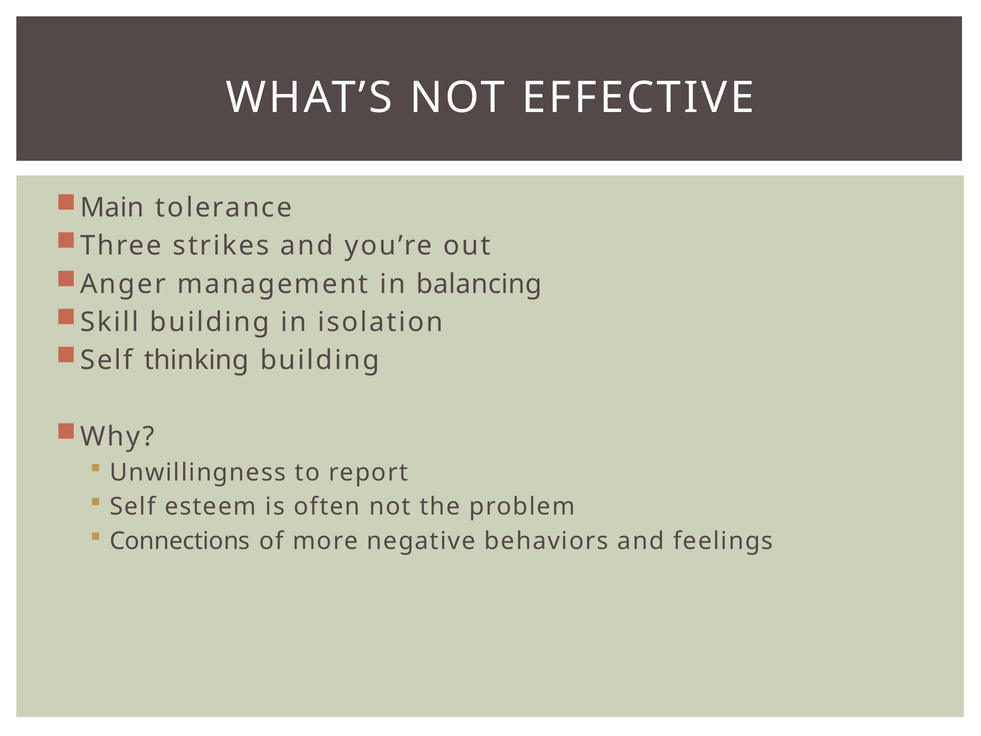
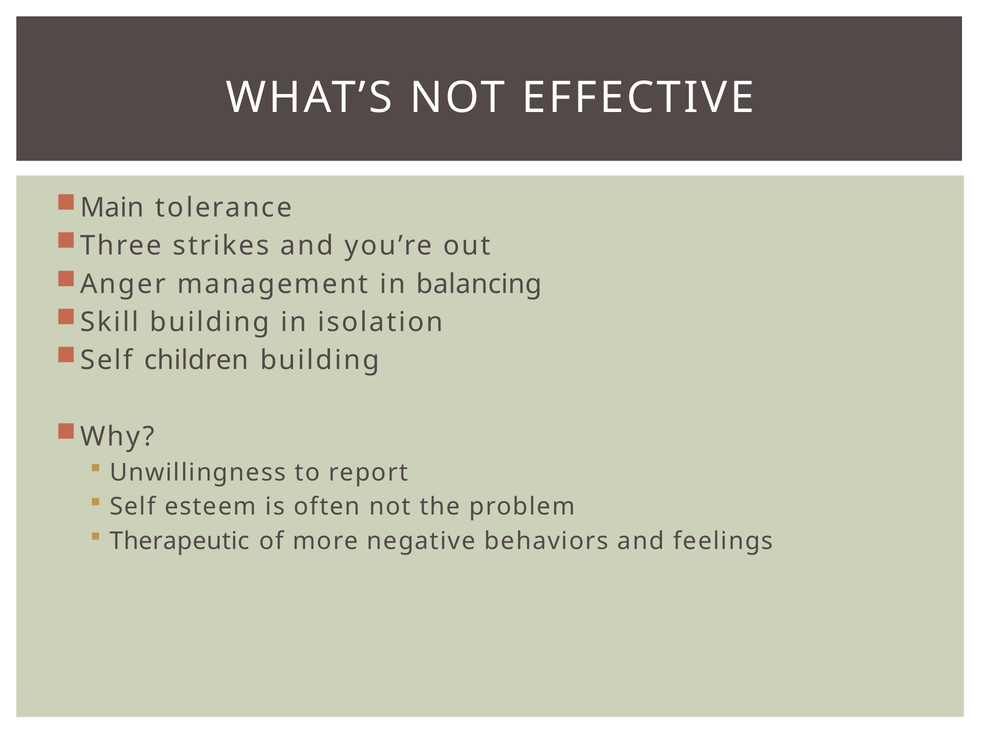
thinking: thinking -> children
Connections: Connections -> Therapeutic
